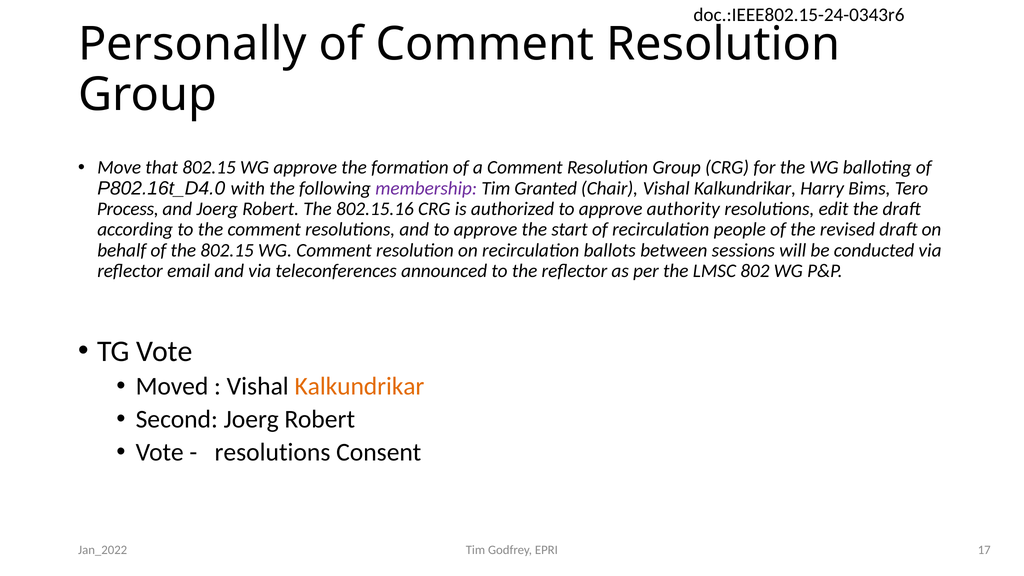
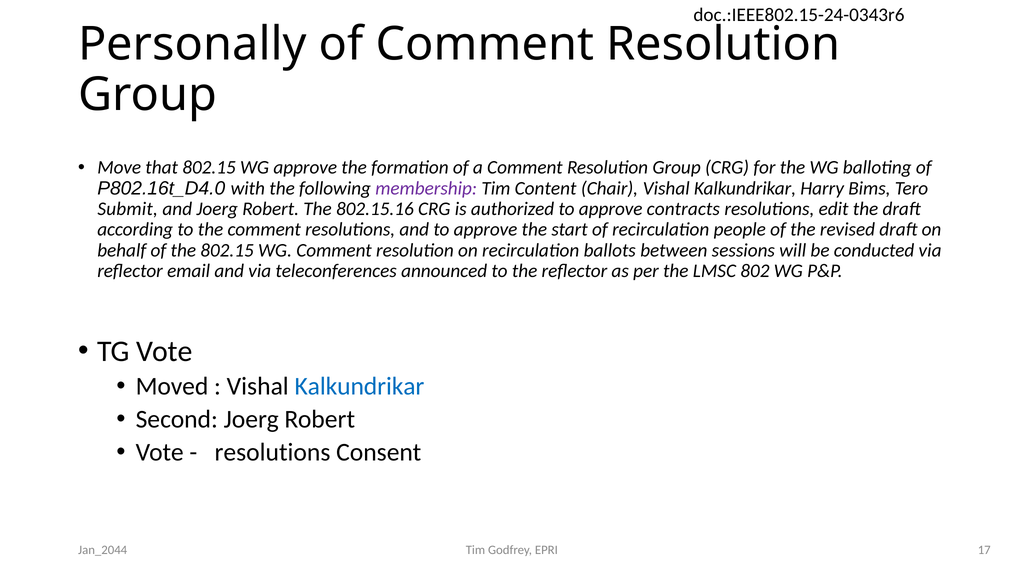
Granted: Granted -> Content
Process: Process -> Submit
authority: authority -> contracts
Kalkundrikar at (359, 386) colour: orange -> blue
Jan_2022: Jan_2022 -> Jan_2044
